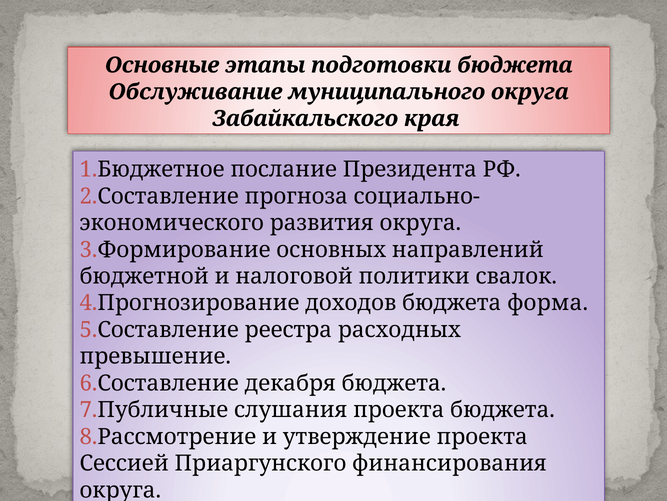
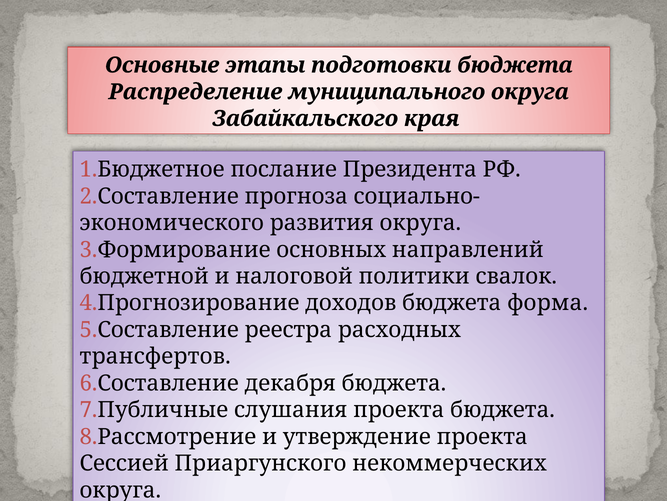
Обслуживание: Обслуживание -> Распределение
превышение: превышение -> трансфертов
финансирования: финансирования -> некоммерческих
